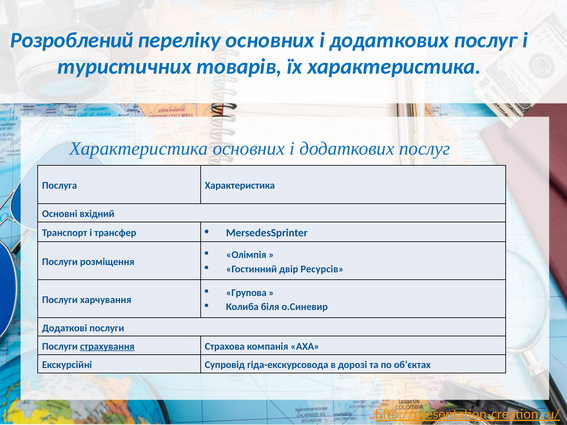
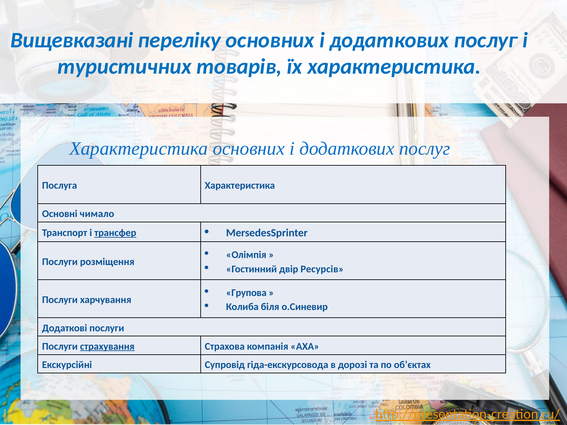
Розроблений: Розроблений -> Вищевказані
вхідний: вхідний -> чимало
трансфер underline: none -> present
